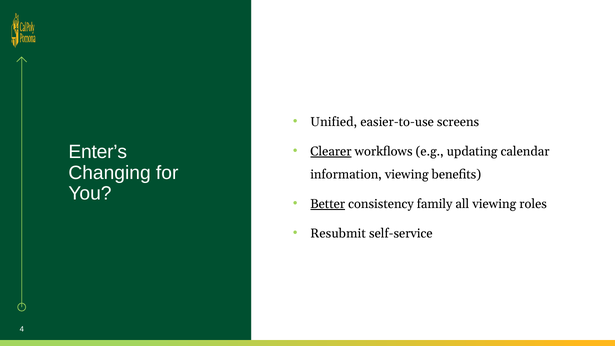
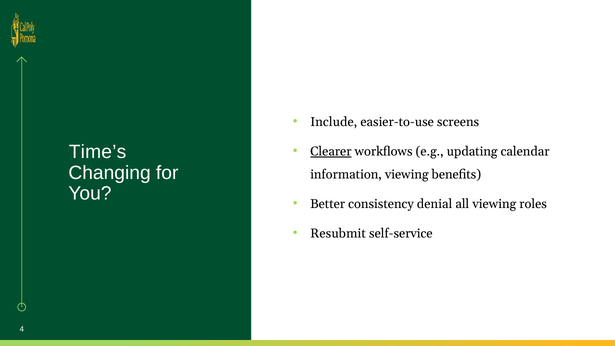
Unified: Unified -> Include
Enter’s: Enter’s -> Time’s
Better underline: present -> none
family: family -> denial
